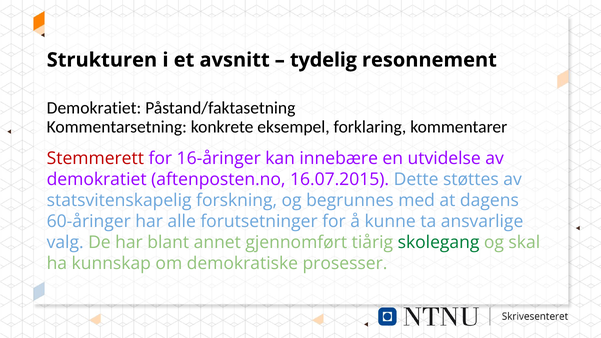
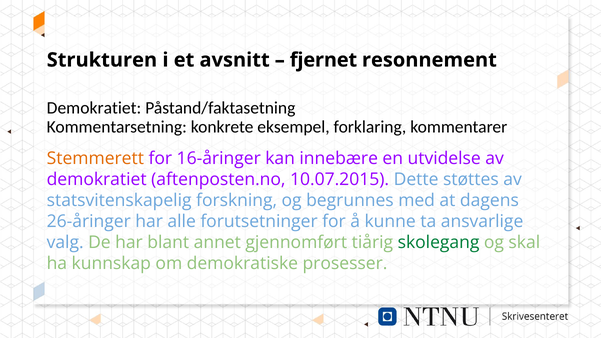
tydelig: tydelig -> fjernet
Stemmerett colour: red -> orange
16.07.2015: 16.07.2015 -> 10.07.2015
60-åringer: 60-åringer -> 26-åringer
